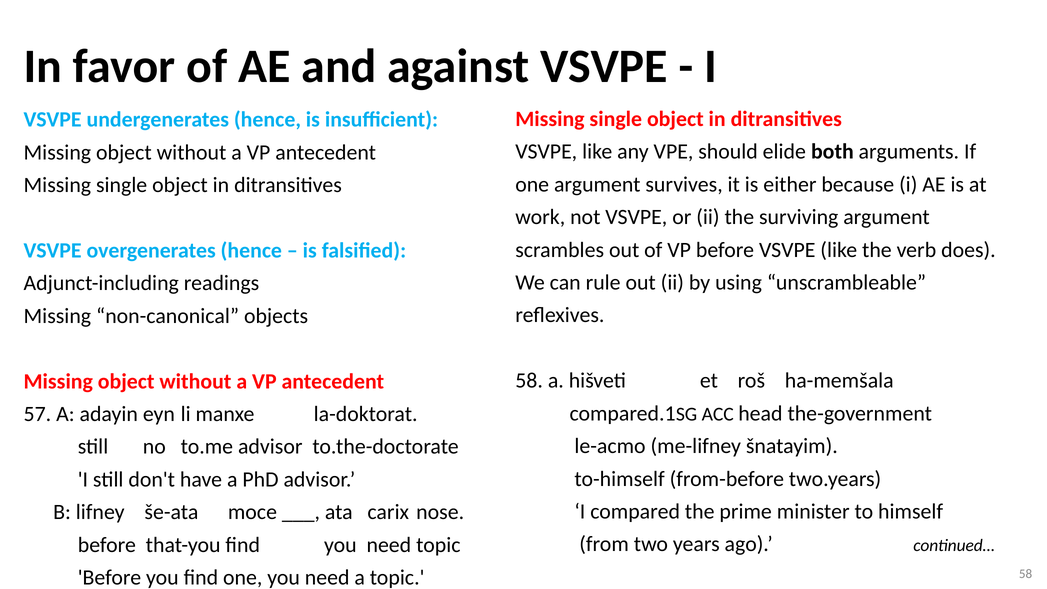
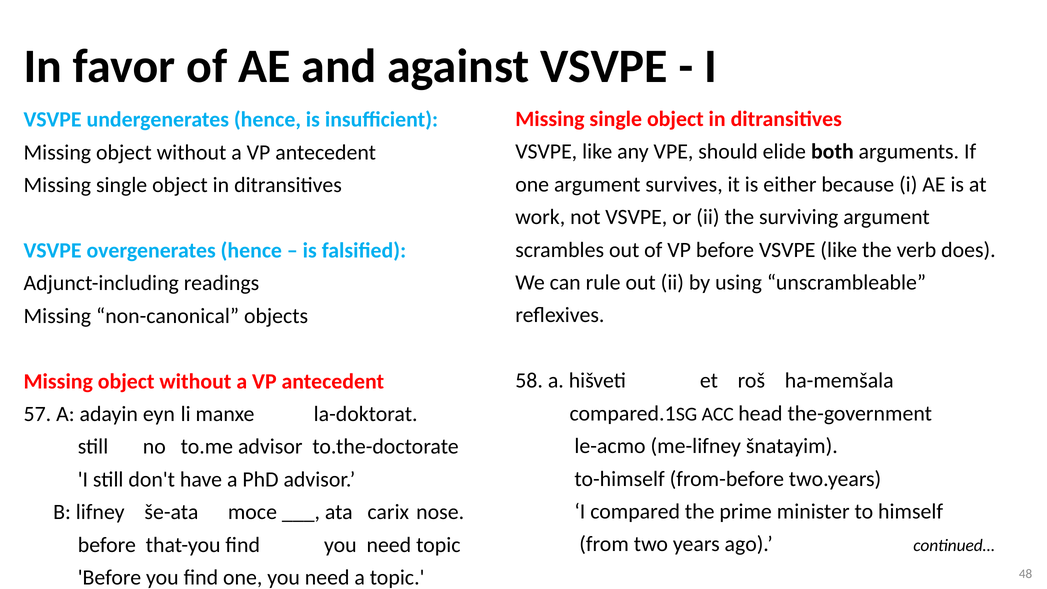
58 at (1026, 574): 58 -> 48
